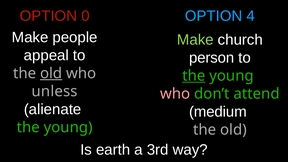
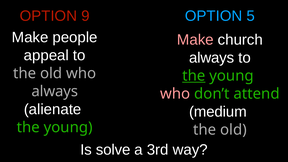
0: 0 -> 9
4: 4 -> 5
Make at (195, 40) colour: light green -> pink
person at (212, 58): person -> always
old at (51, 73) underline: present -> none
unless at (55, 91): unless -> always
earth: earth -> solve
